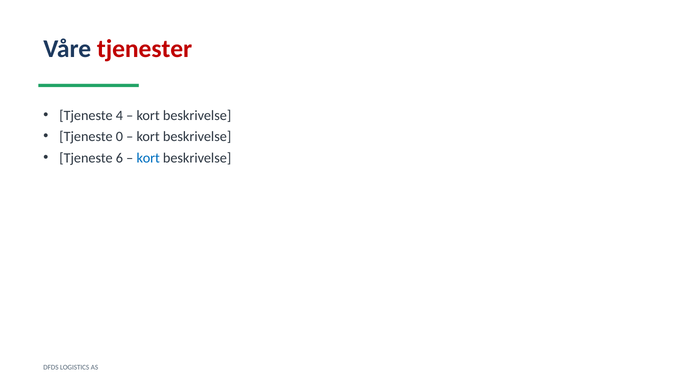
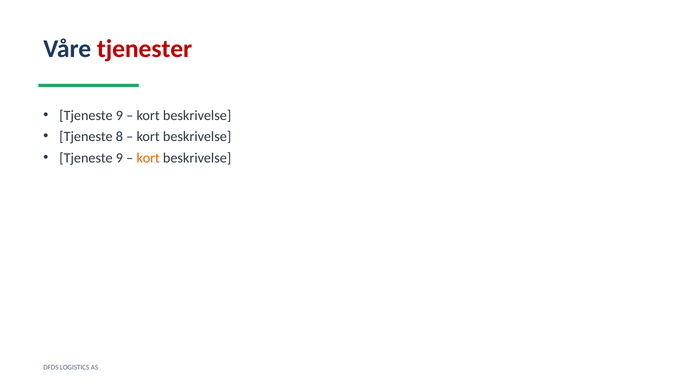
4 at (119, 115): 4 -> 9
0: 0 -> 8
6 at (119, 158): 6 -> 9
kort at (148, 158) colour: blue -> orange
